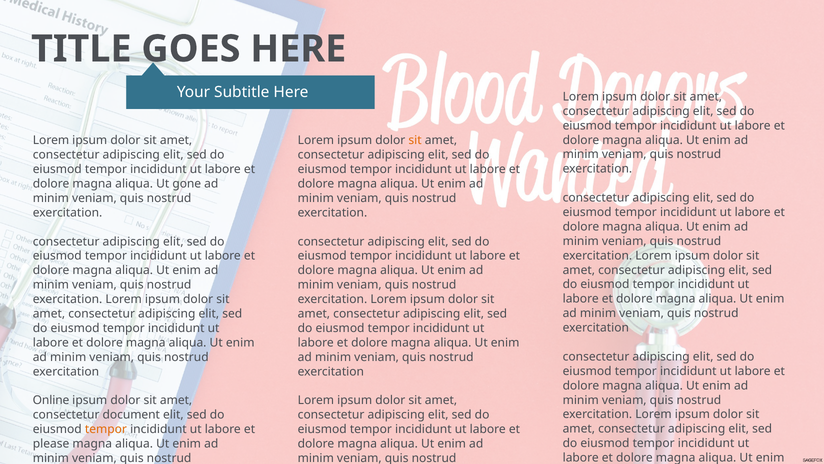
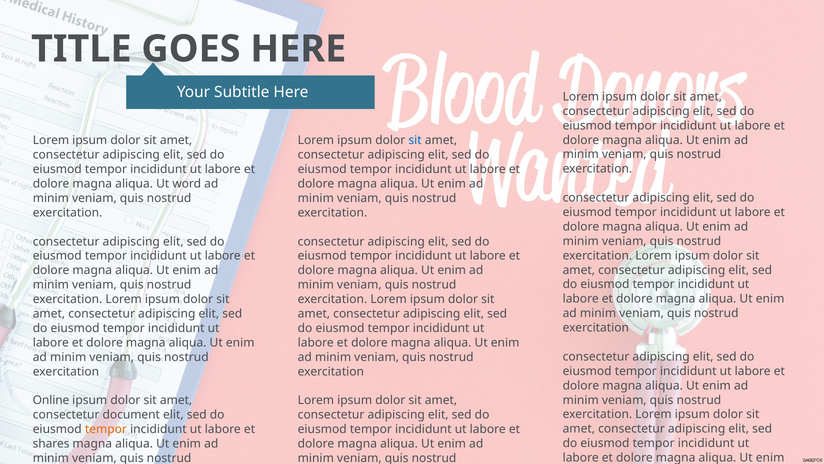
sit at (415, 140) colour: orange -> blue
gone: gone -> word
please: please -> shares
